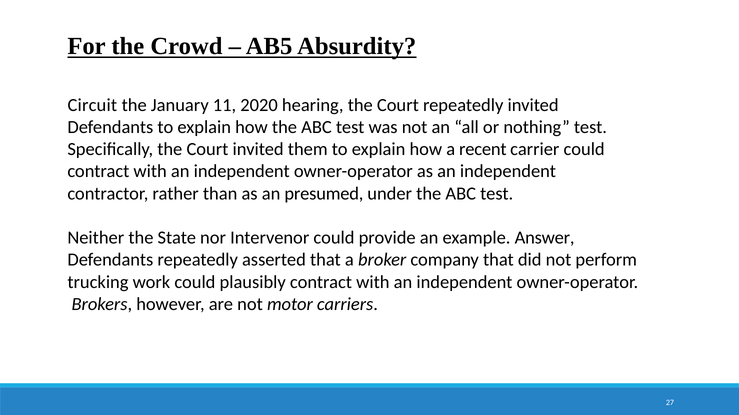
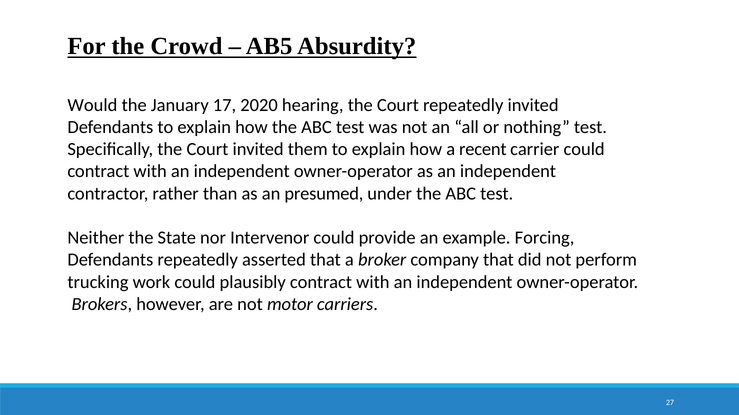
Circuit: Circuit -> Would
11: 11 -> 17
Answer: Answer -> Forcing
